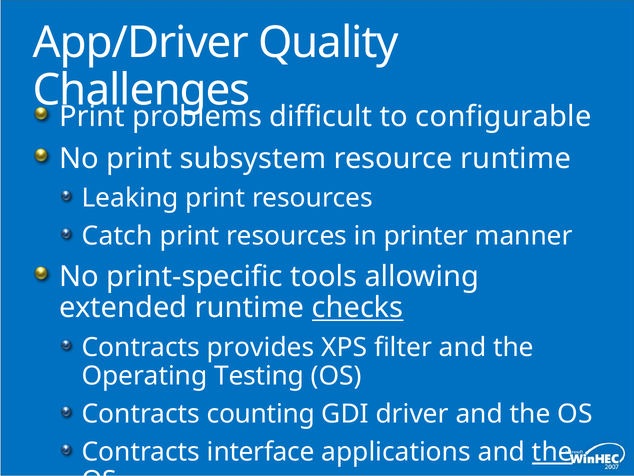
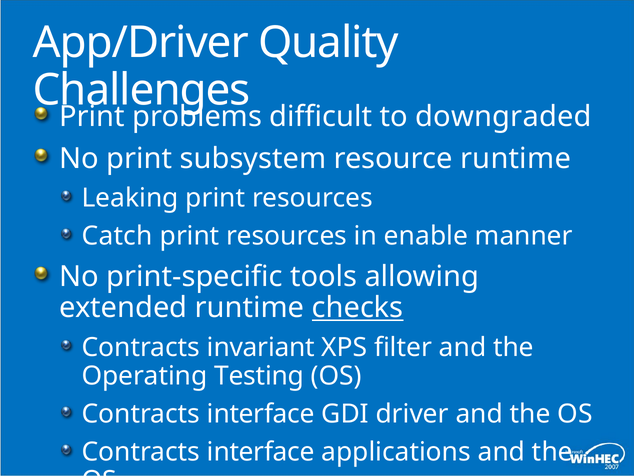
configurable: configurable -> downgraded
printer: printer -> enable
provides: provides -> invariant
counting at (261, 414): counting -> interface
the at (552, 452) underline: present -> none
